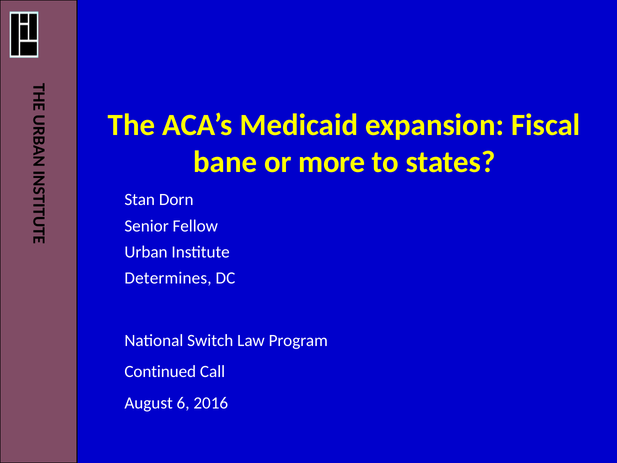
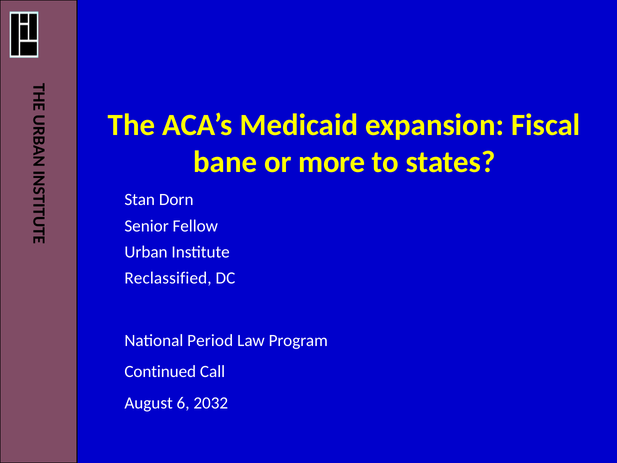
Determines: Determines -> Reclassified
Switch: Switch -> Period
2016: 2016 -> 2032
